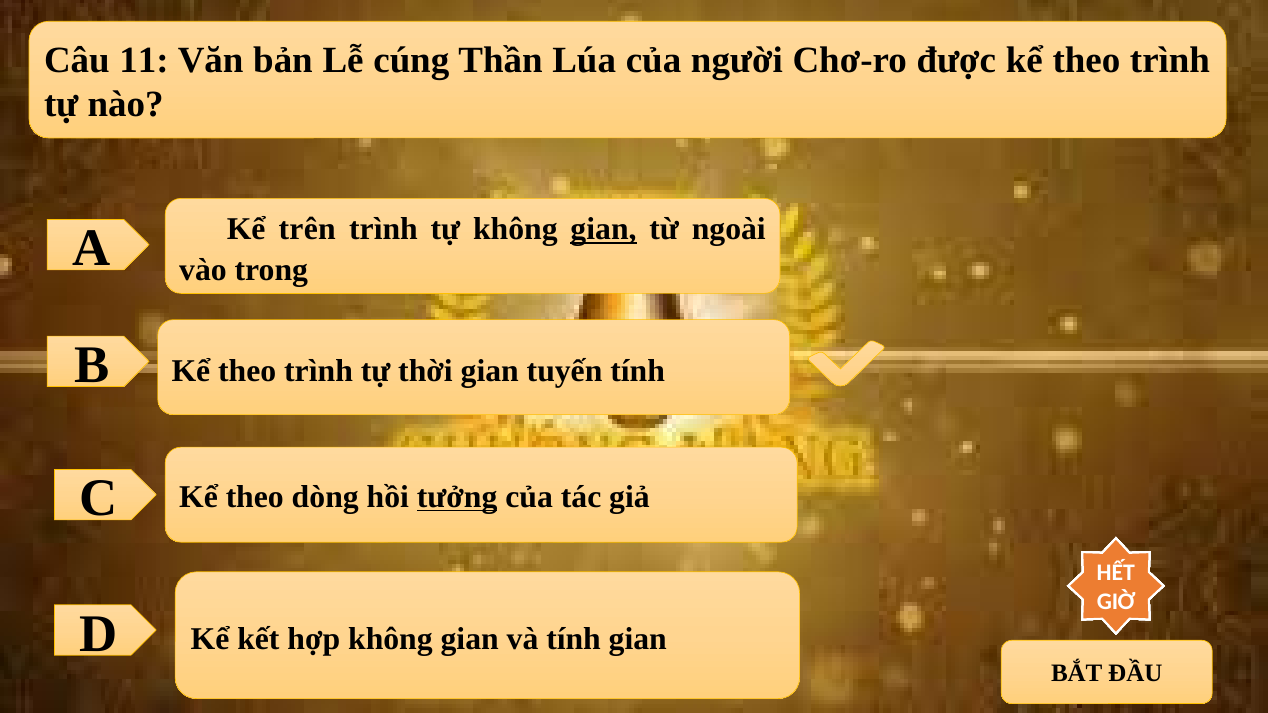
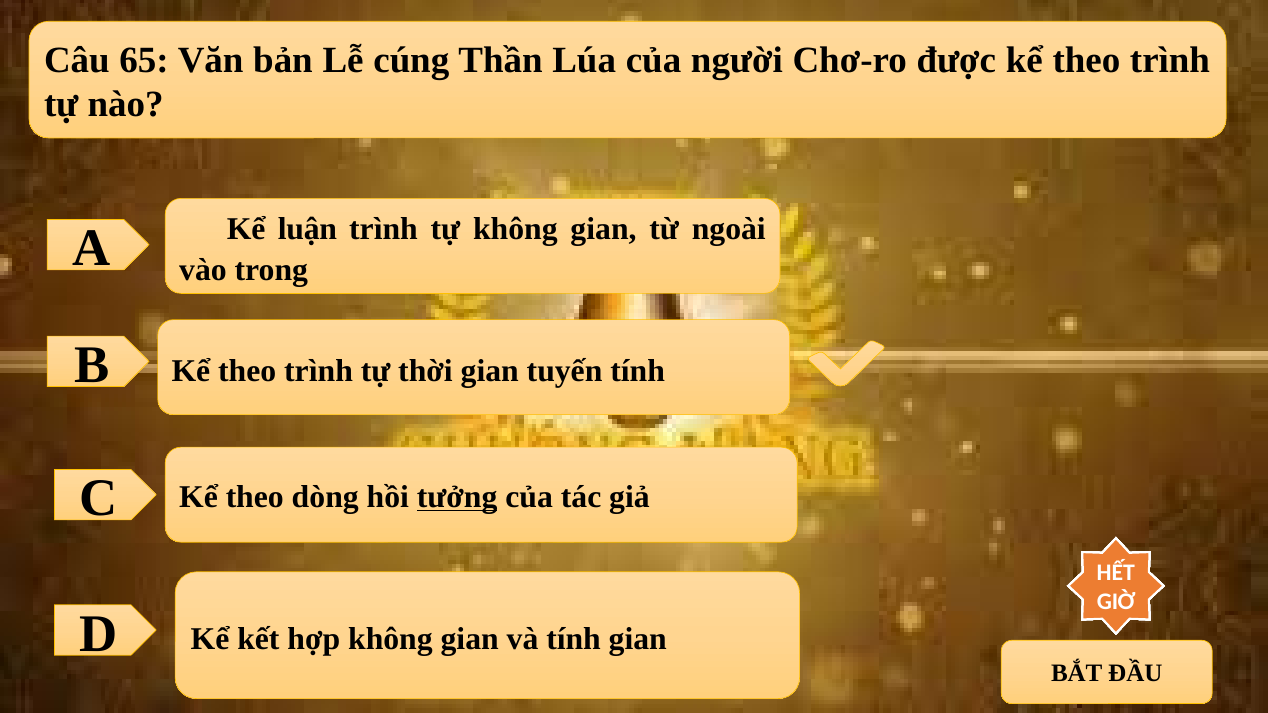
11: 11 -> 65
trên: trên -> luận
gian at (604, 229) underline: present -> none
